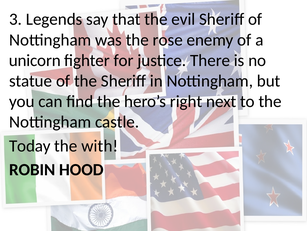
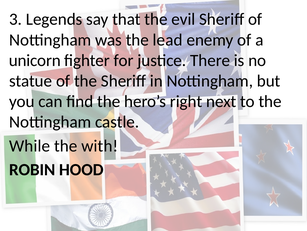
rose: rose -> lead
Today: Today -> While
